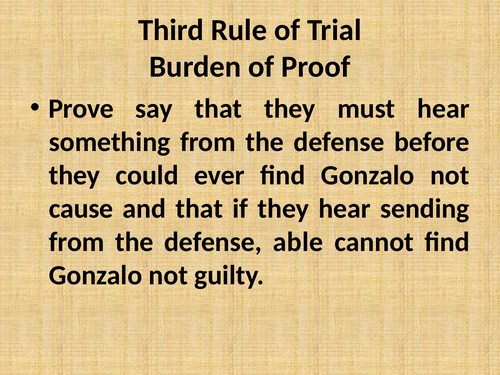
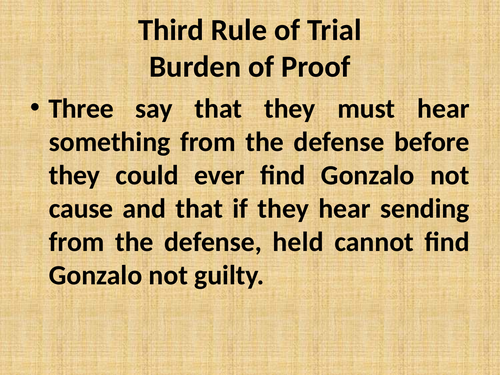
Prove: Prove -> Three
able: able -> held
